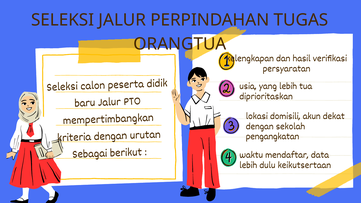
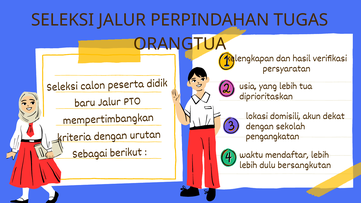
mendaftar data: data -> lebih
keikutsertaan: keikutsertaan -> bersangkutan
